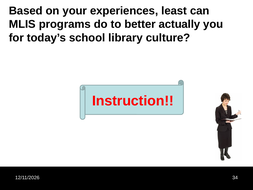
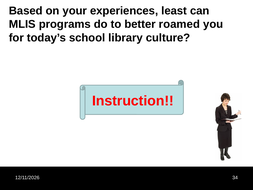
actually: actually -> roamed
